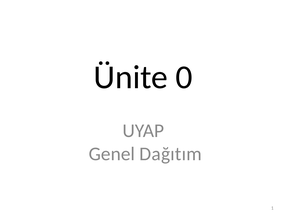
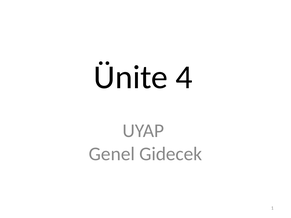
0: 0 -> 4
Dağıtım: Dağıtım -> Gidecek
